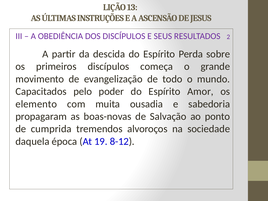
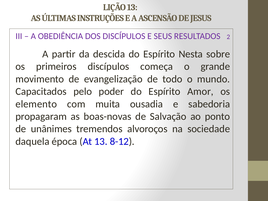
Perda: Perda -> Nesta
cumprida: cumprida -> unânimes
At 19: 19 -> 13
